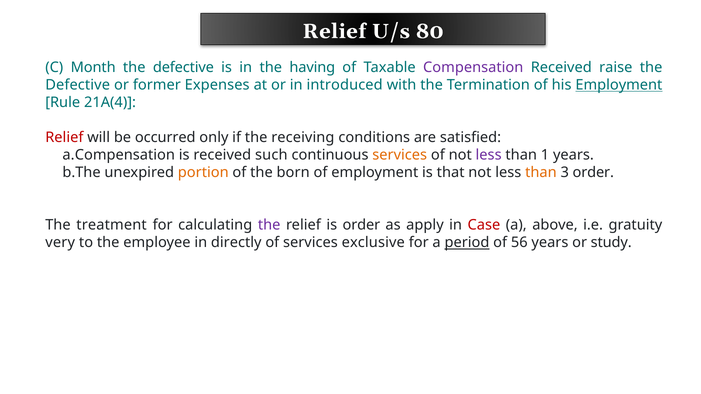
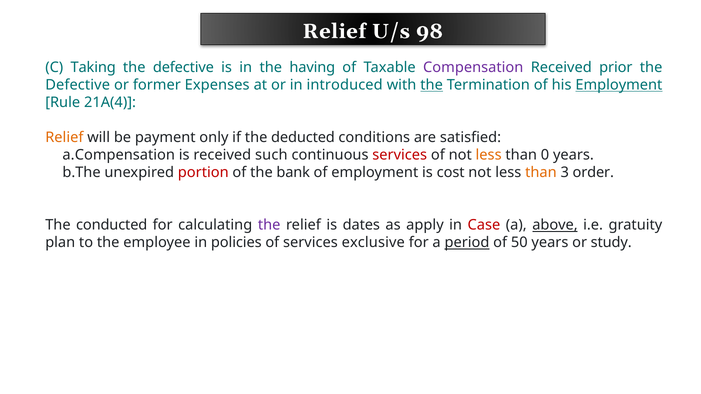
80: 80 -> 98
Month: Month -> Taking
raise: raise -> prior
the at (432, 85) underline: none -> present
Relief at (64, 138) colour: red -> orange
occurred: occurred -> payment
receiving: receiving -> deducted
services at (400, 155) colour: orange -> red
less at (489, 155) colour: purple -> orange
1: 1 -> 0
portion colour: orange -> red
born: born -> bank
that: that -> cost
treatment: treatment -> conducted
is order: order -> dates
above underline: none -> present
very: very -> plan
directly: directly -> policies
56: 56 -> 50
